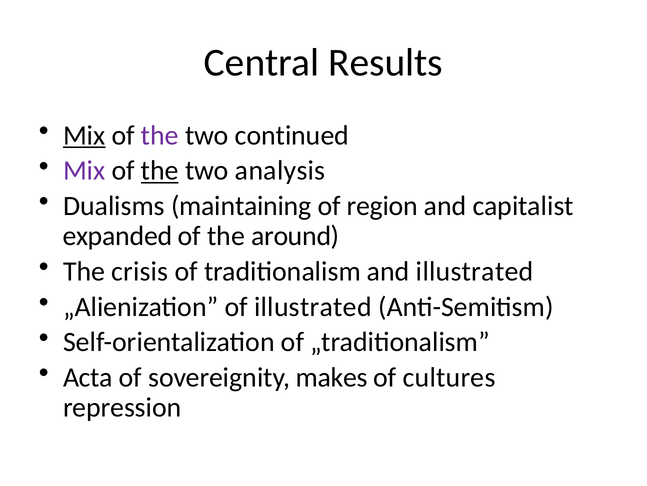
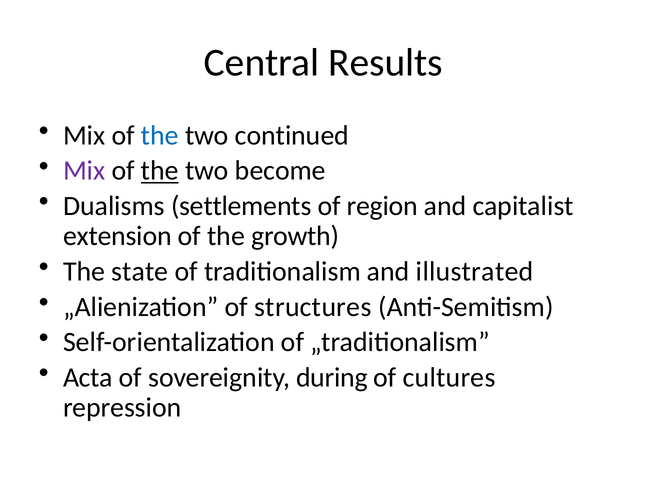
Mix at (84, 135) underline: present -> none
the at (160, 135) colour: purple -> blue
analysis: analysis -> become
maintaining: maintaining -> settlements
expanded: expanded -> extension
around: around -> growth
crisis: crisis -> state
of illustrated: illustrated -> structures
makes: makes -> during
